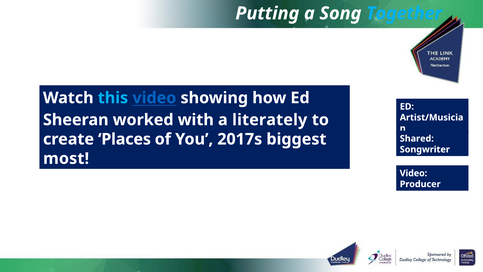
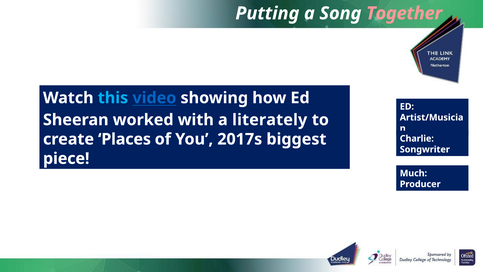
Together colour: light blue -> pink
Shared: Shared -> Charlie
most: most -> piece
Video at (413, 173): Video -> Much
